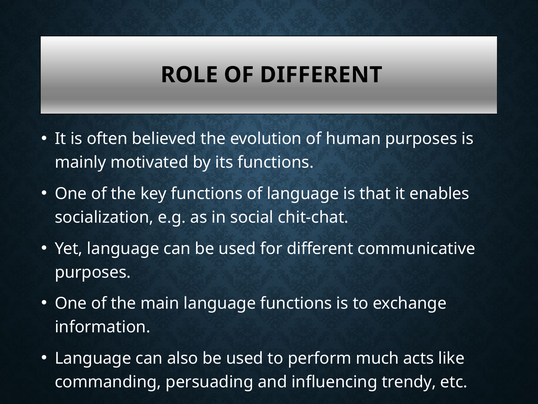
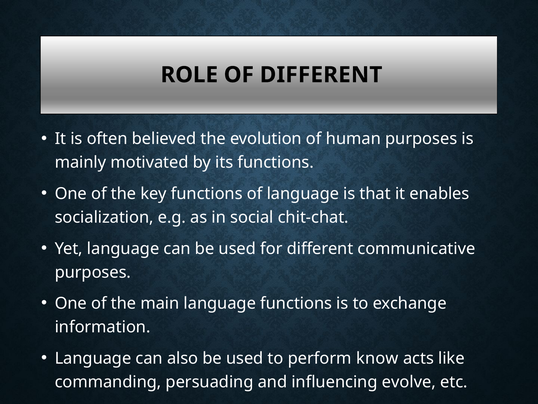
much: much -> know
trendy: trendy -> evolve
